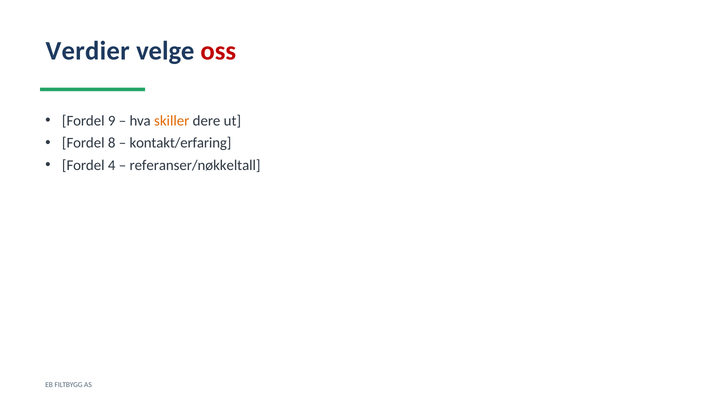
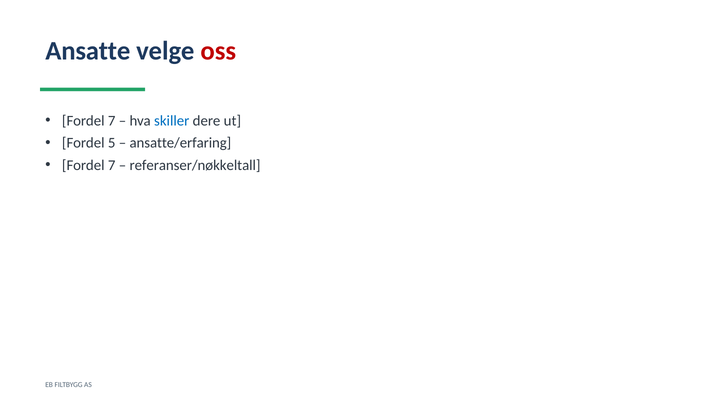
Verdier: Verdier -> Ansatte
9 at (112, 121): 9 -> 7
skiller colour: orange -> blue
8: 8 -> 5
kontakt/erfaring: kontakt/erfaring -> ansatte/erfaring
4 at (112, 165): 4 -> 7
